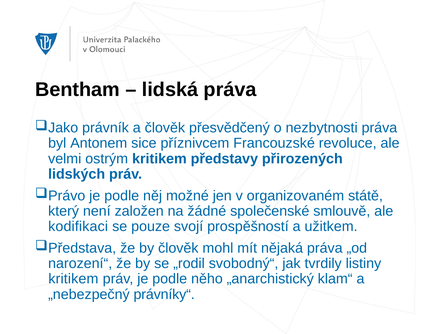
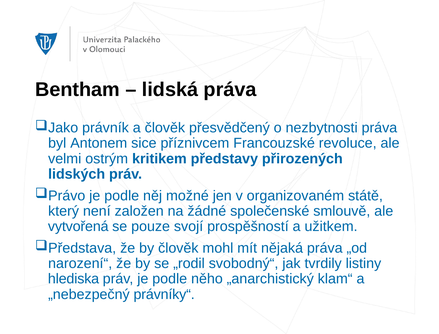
kodifikaci: kodifikaci -> vytvořená
kritikem at (73, 279): kritikem -> hlediska
